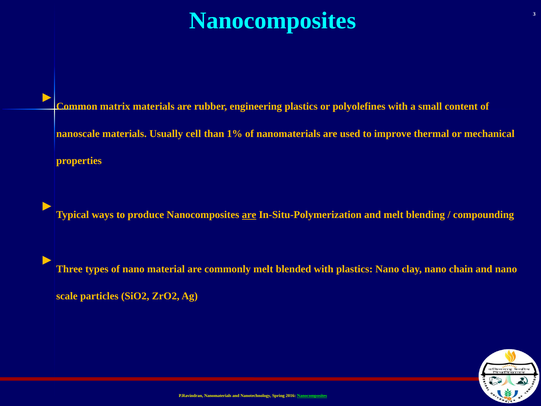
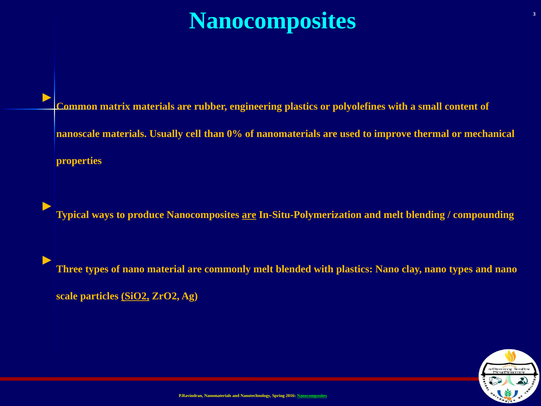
1%: 1% -> 0%
nano chain: chain -> types
SiO2 underline: none -> present
